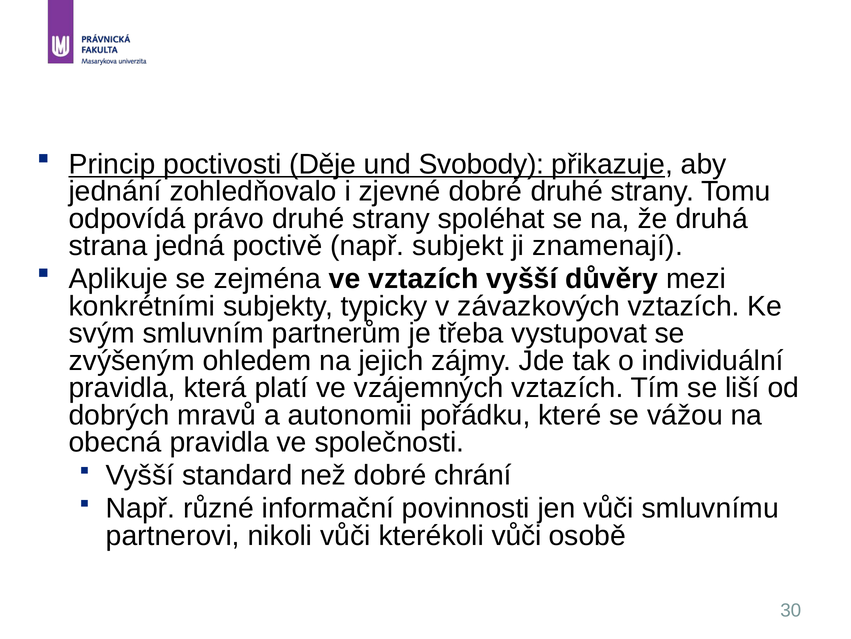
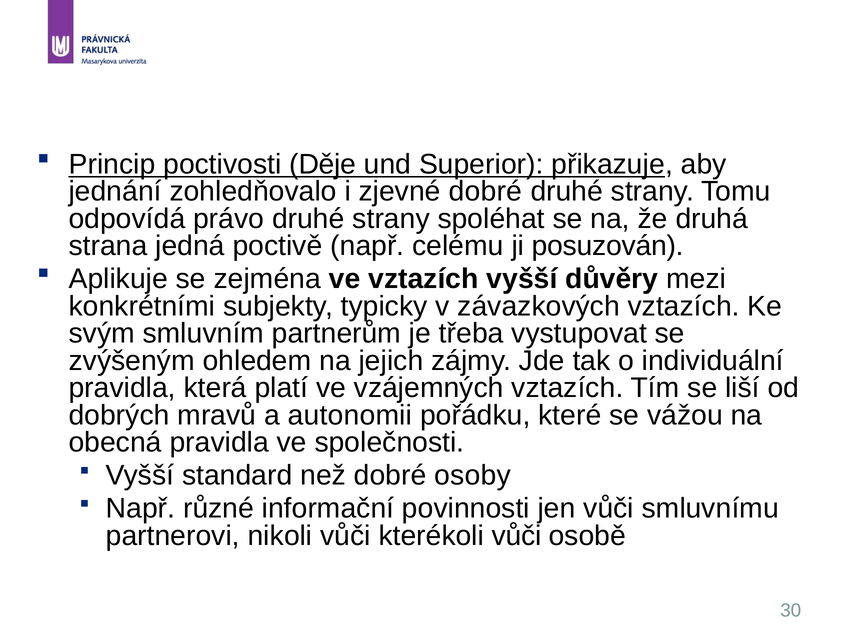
Svobody: Svobody -> Superior
subjekt: subjekt -> celému
znamenají: znamenají -> posuzován
chrání: chrání -> osoby
